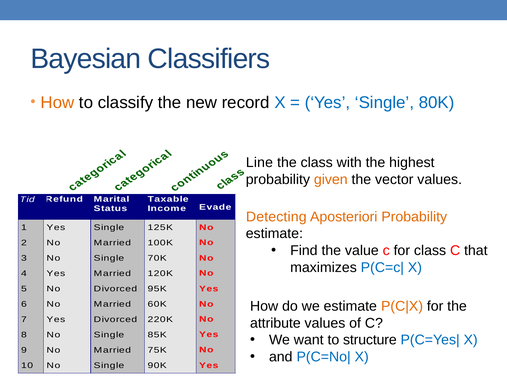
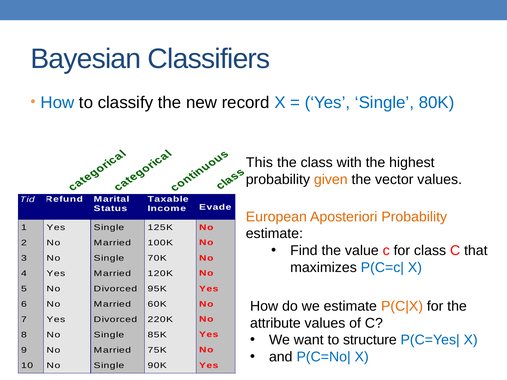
How at (57, 103) colour: orange -> blue
Line: Line -> This
Detecting: Detecting -> European
